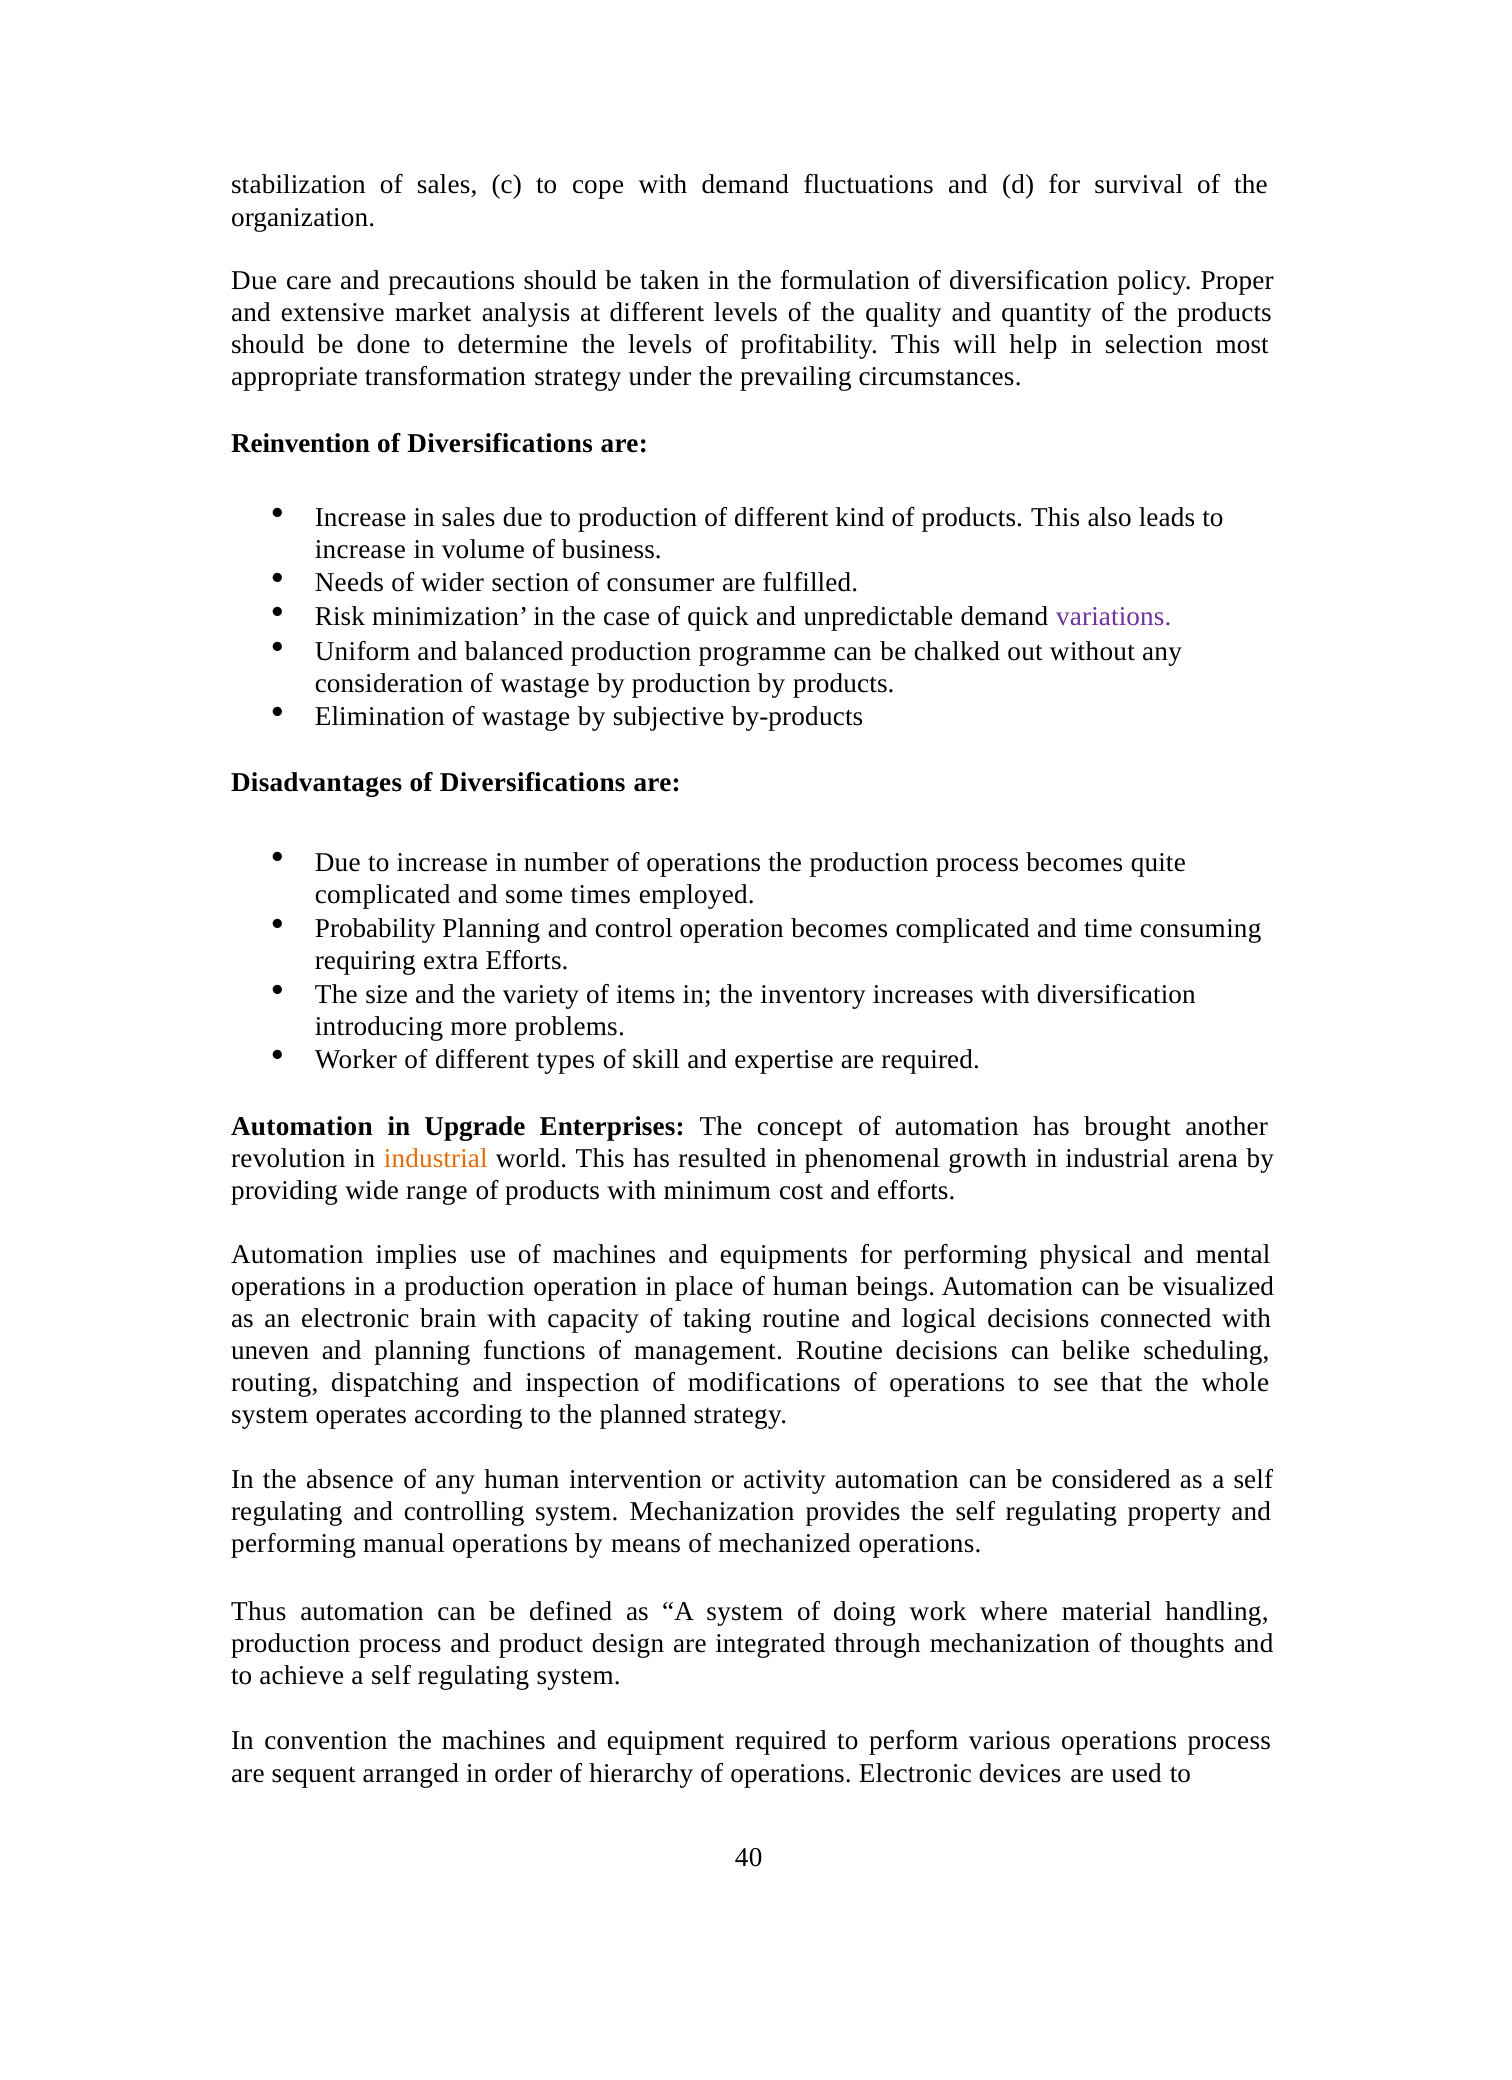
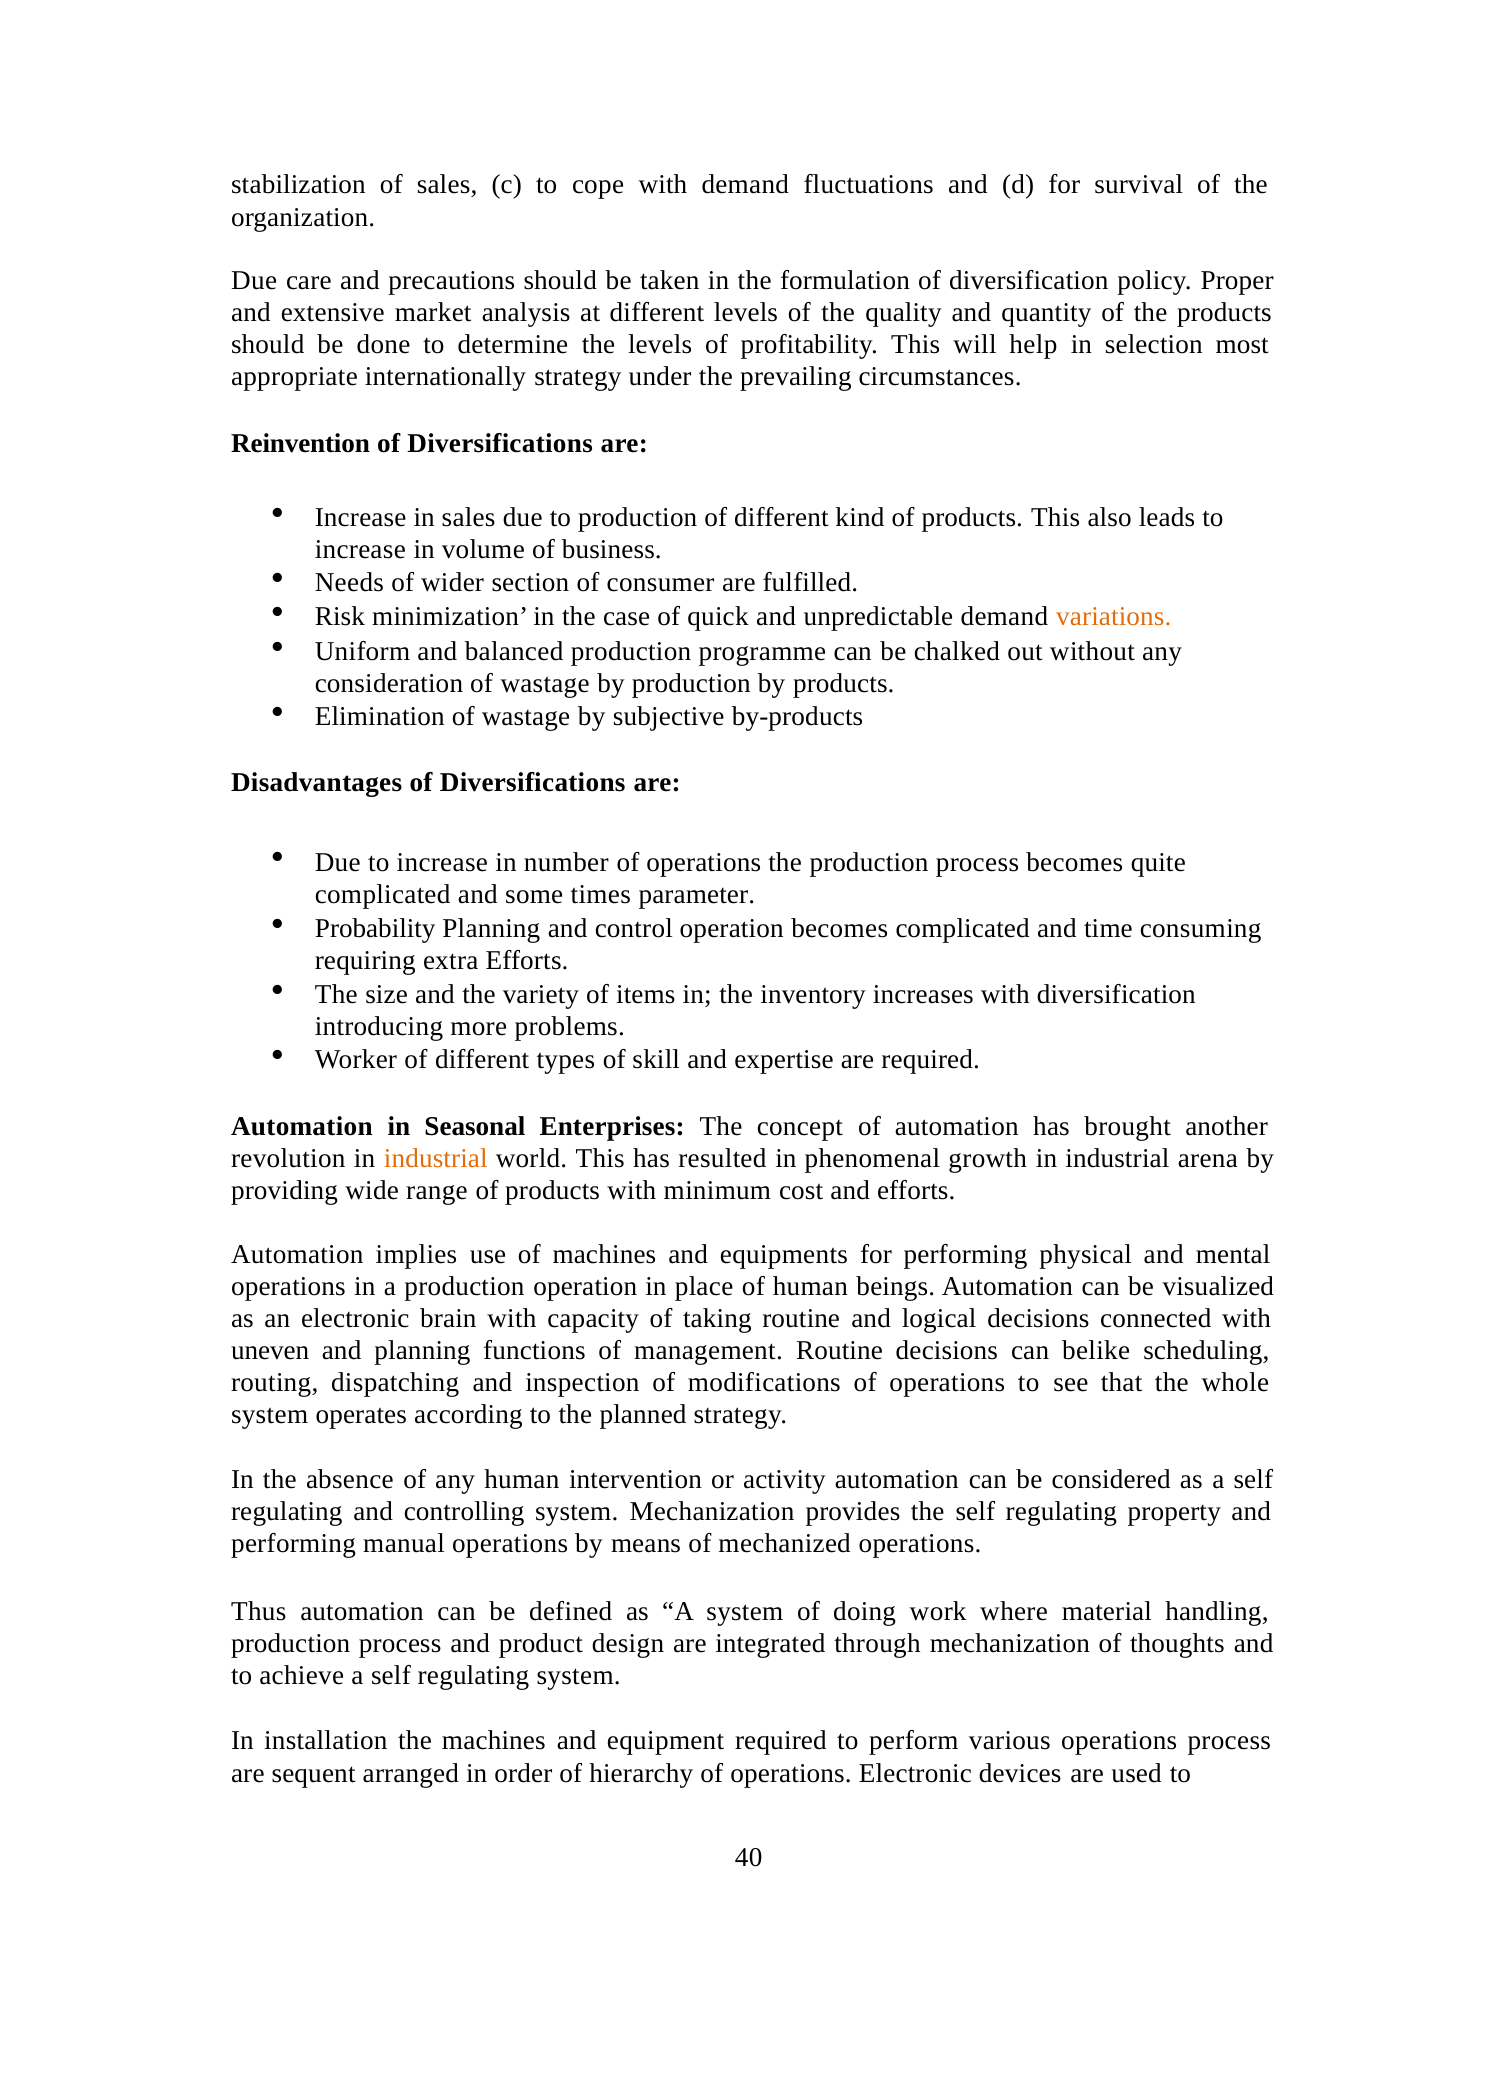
transformation: transformation -> internationally
variations colour: purple -> orange
employed: employed -> parameter
Upgrade: Upgrade -> Seasonal
convention: convention -> installation
